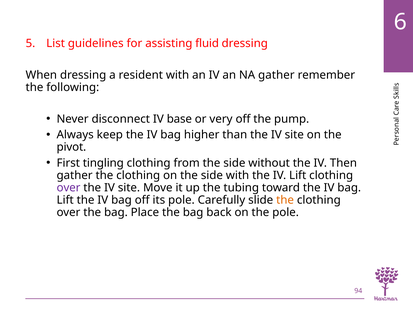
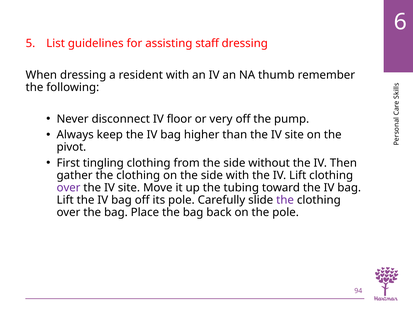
fluid: fluid -> staff
NA gather: gather -> thumb
base: base -> floor
the at (285, 201) colour: orange -> purple
